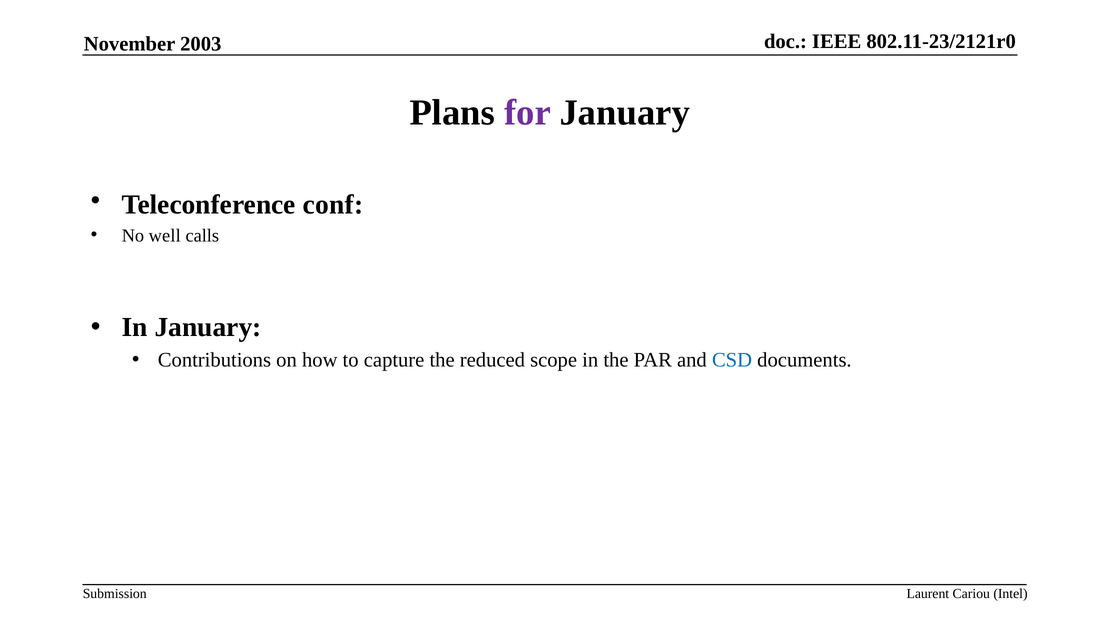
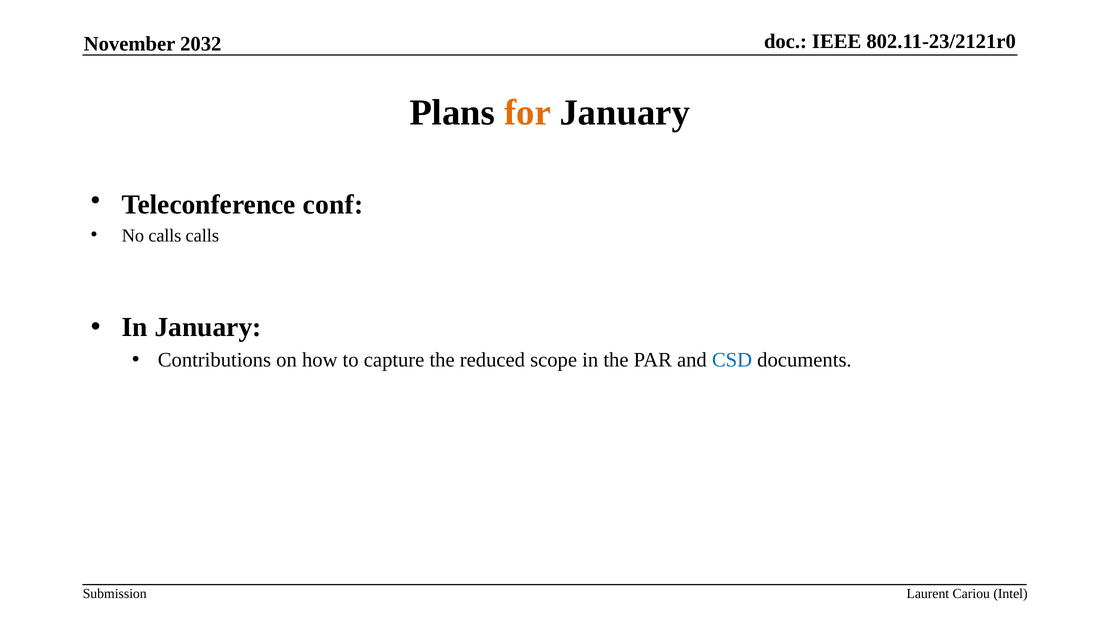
2003: 2003 -> 2032
for colour: purple -> orange
No well: well -> calls
